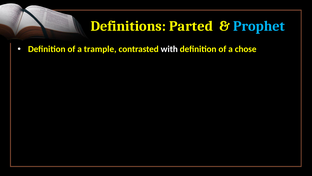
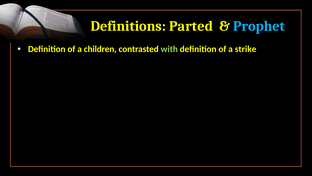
trample: trample -> children
with colour: white -> light green
chose: chose -> strike
